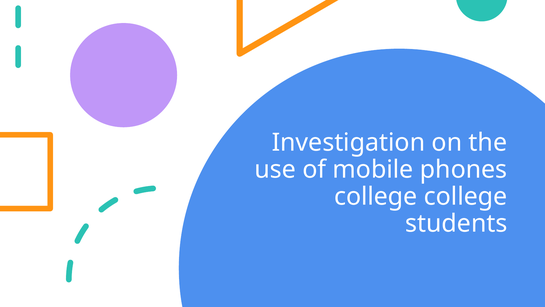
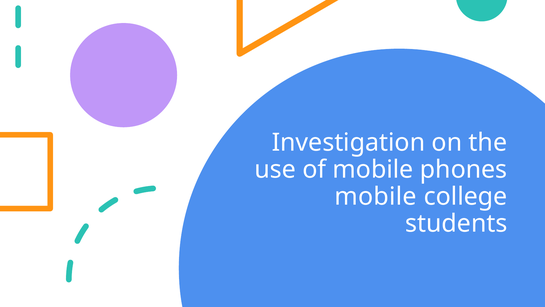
college at (376, 196): college -> mobile
